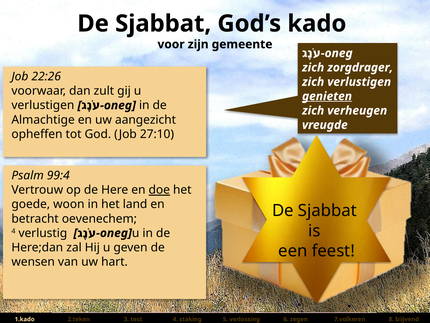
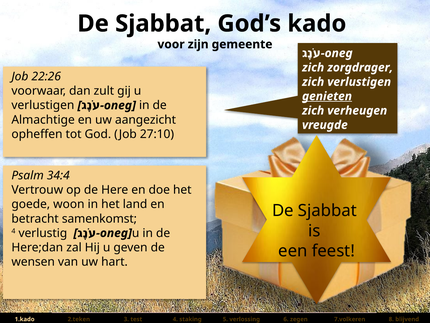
99:4: 99:4 -> 34:4
doe underline: present -> none
oevenechem: oevenechem -> samenkomst
